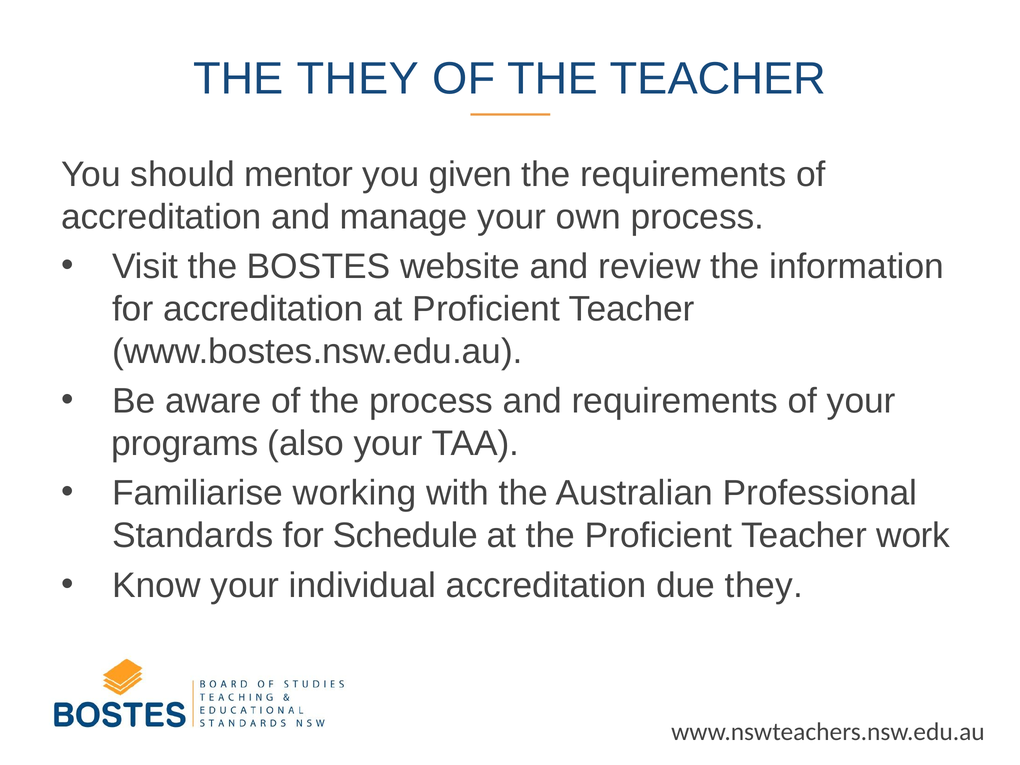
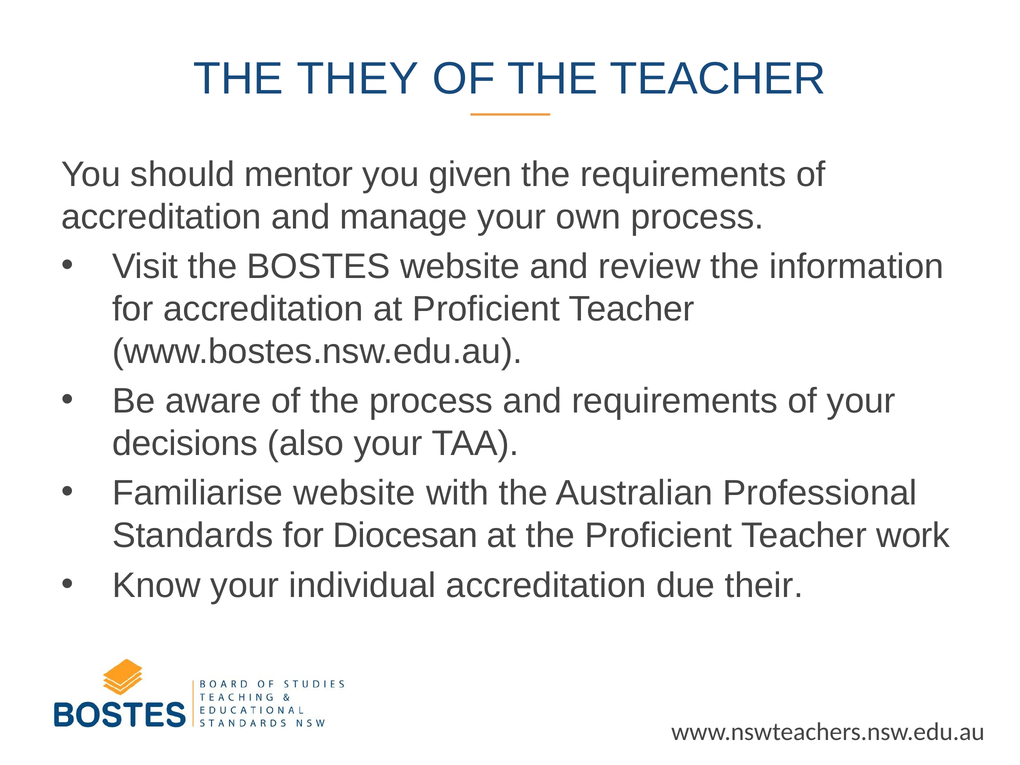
programs: programs -> decisions
Familiarise working: working -> website
Schedule: Schedule -> Diocesan
due they: they -> their
